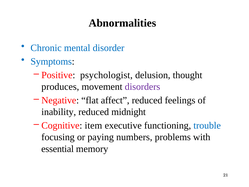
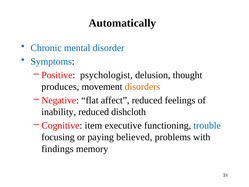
Abnormalities: Abnormalities -> Automatically
disorders colour: purple -> orange
midnight: midnight -> dishcloth
numbers: numbers -> believed
essential: essential -> findings
